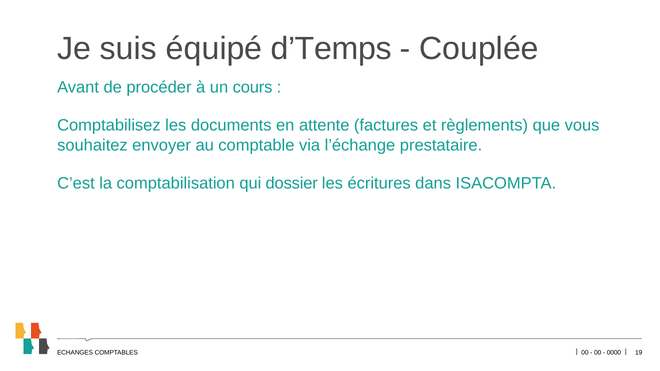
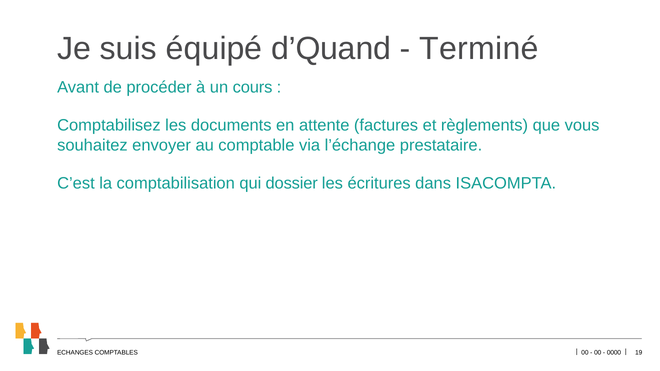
d’Temps: d’Temps -> d’Quand
Couplée: Couplée -> Terminé
